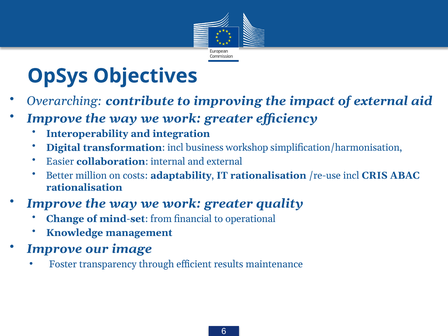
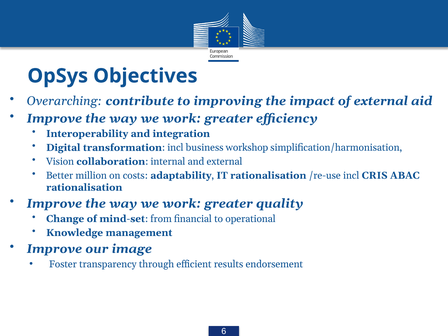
Easier: Easier -> Vision
maintenance: maintenance -> endorsement
